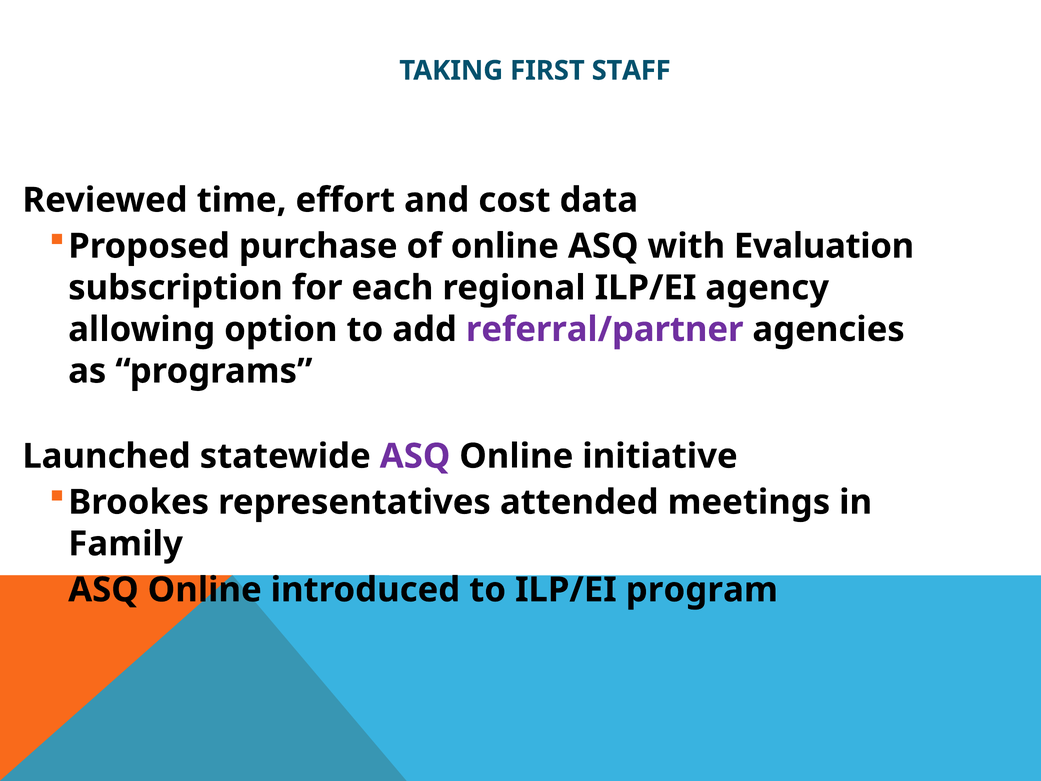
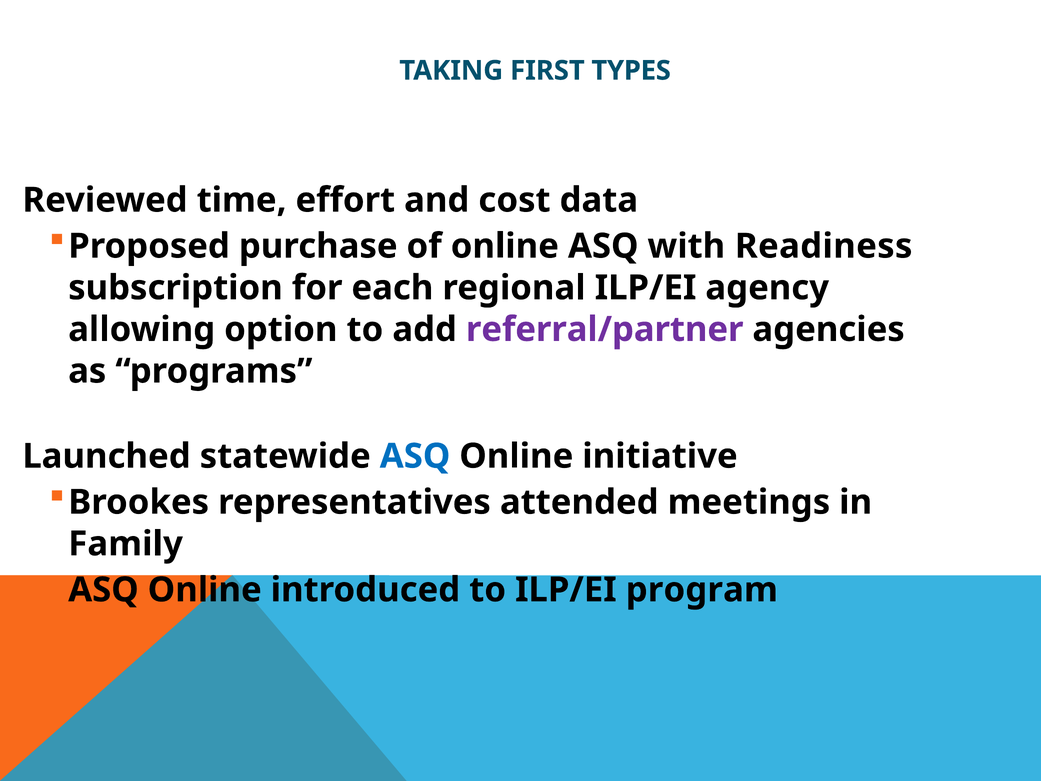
STAFF: STAFF -> TYPES
Evaluation: Evaluation -> Readiness
ASQ at (415, 456) colour: purple -> blue
